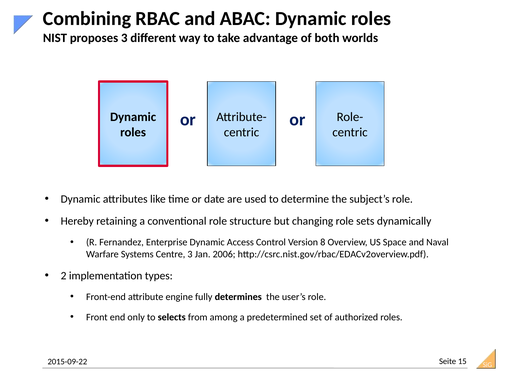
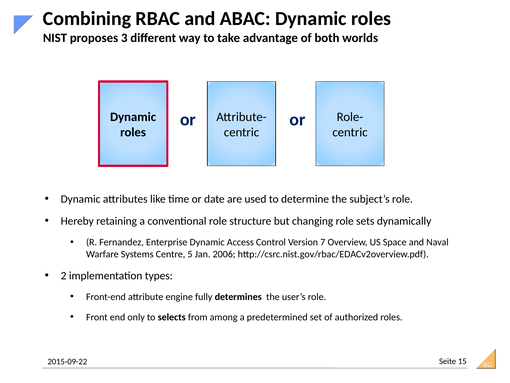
8: 8 -> 7
Centre 3: 3 -> 5
